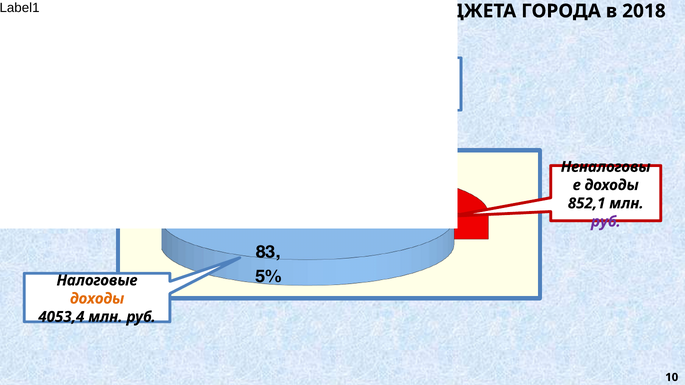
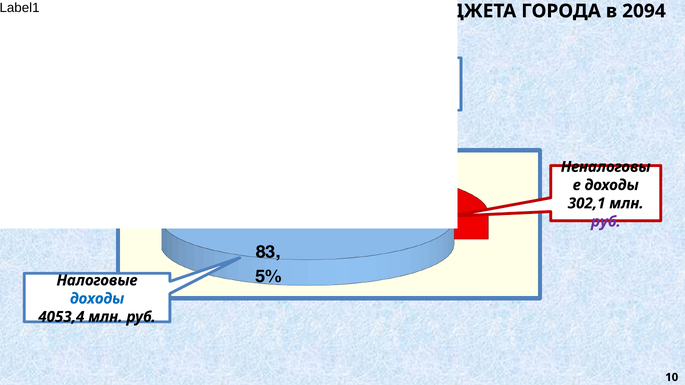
2018: 2018 -> 2094
852,1: 852,1 -> 302,1
доходы at (97, 299) colour: orange -> blue
